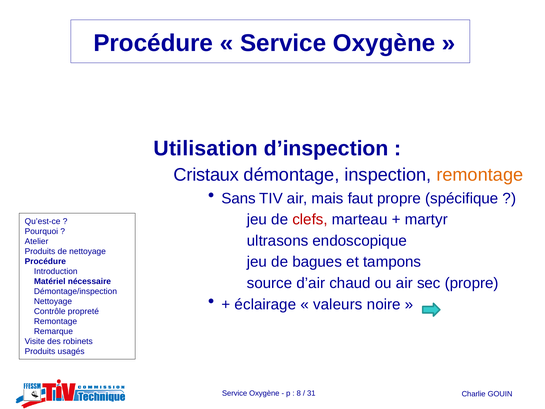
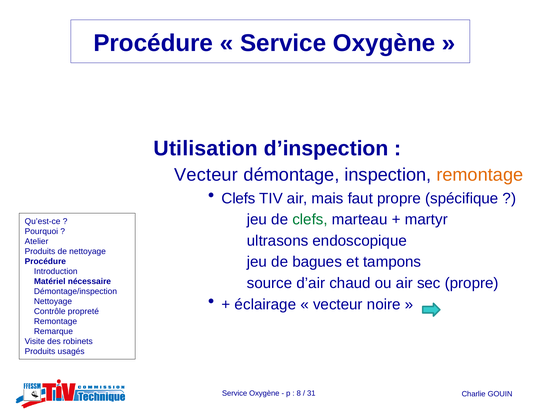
Cristaux at (206, 175): Cristaux -> Vecteur
Sans at (239, 198): Sans -> Clefs
clefs at (310, 219) colour: red -> green
valeurs at (338, 304): valeurs -> vecteur
